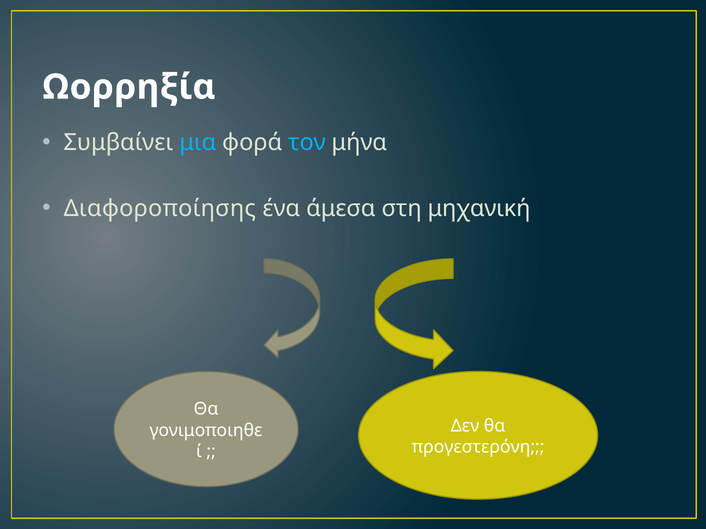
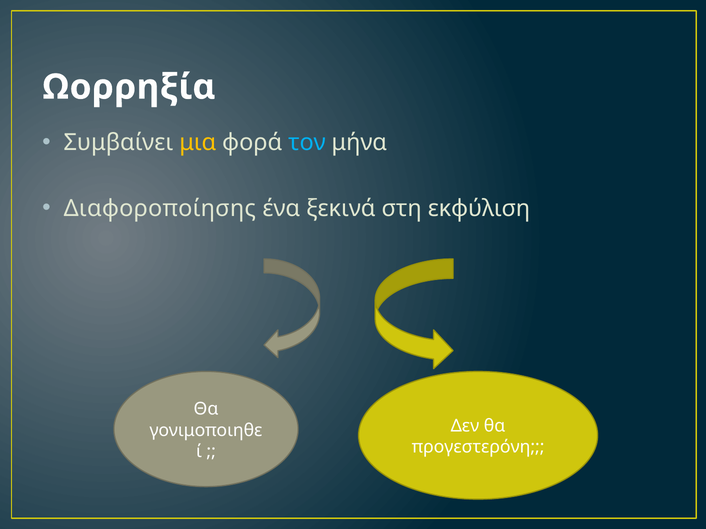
μια colour: light blue -> yellow
άμεσα: άμεσα -> ξεκινά
μηχανική: μηχανική -> εκφύλιση
